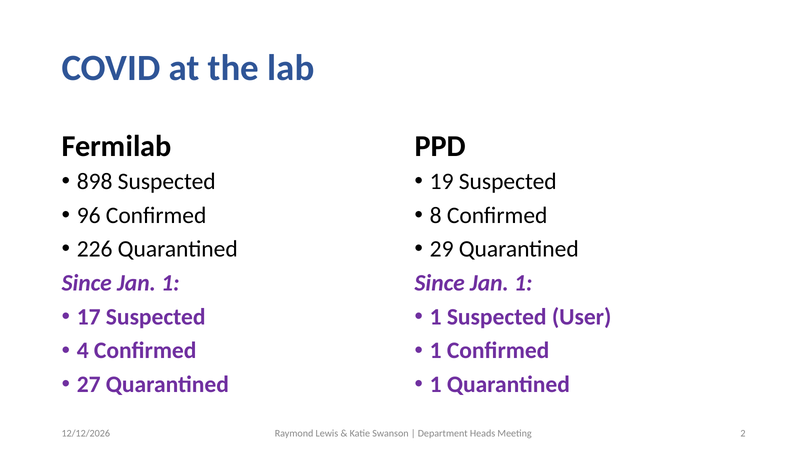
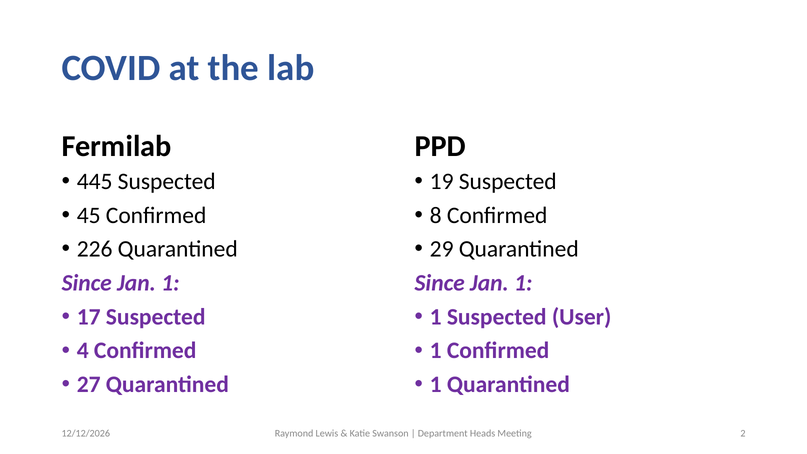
898: 898 -> 445
96: 96 -> 45
